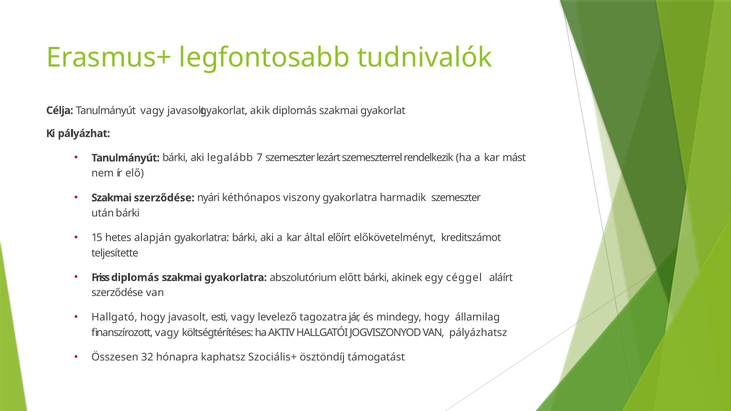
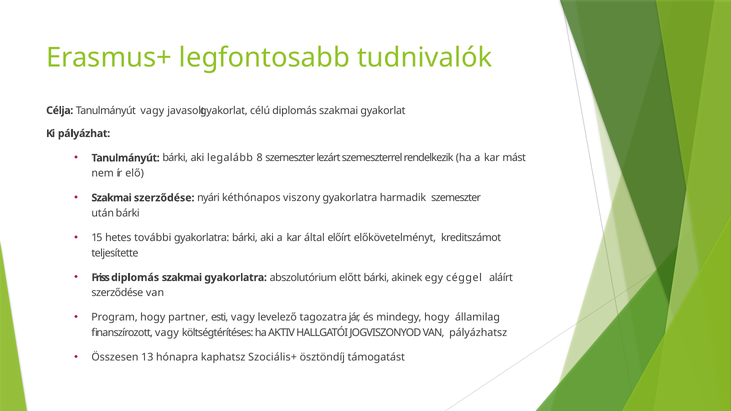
akik: akik -> célú
7: 7 -> 8
alapján: alapján -> további
Hallgató: Hallgató -> Program
hogy javasolt: javasolt -> partner
32: 32 -> 13
